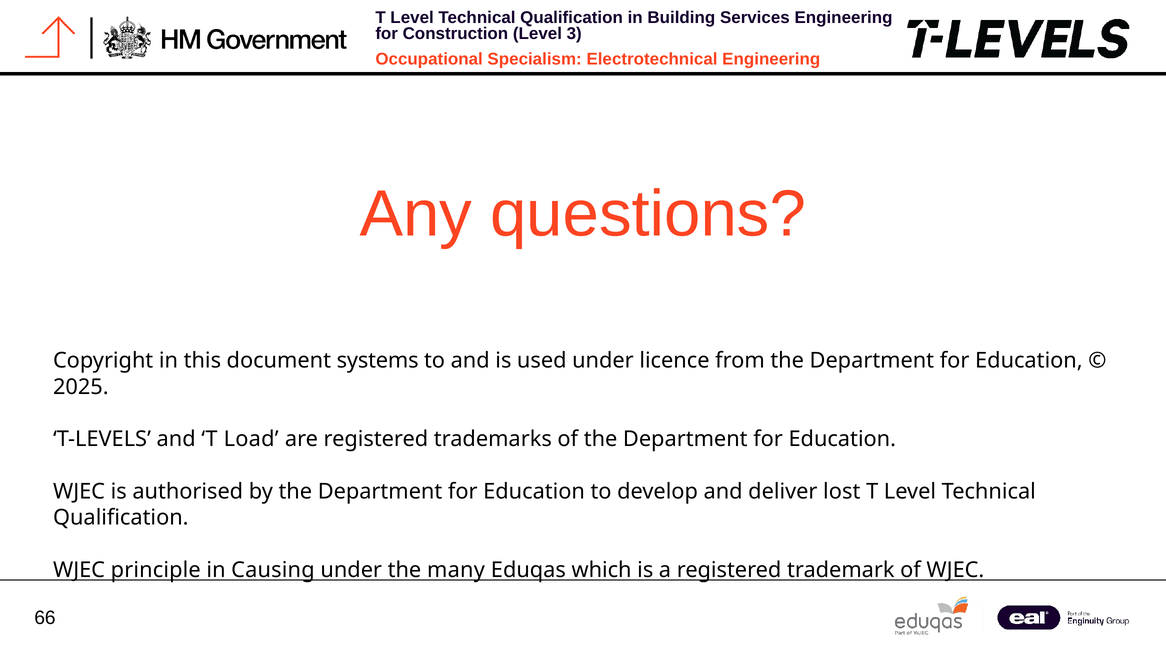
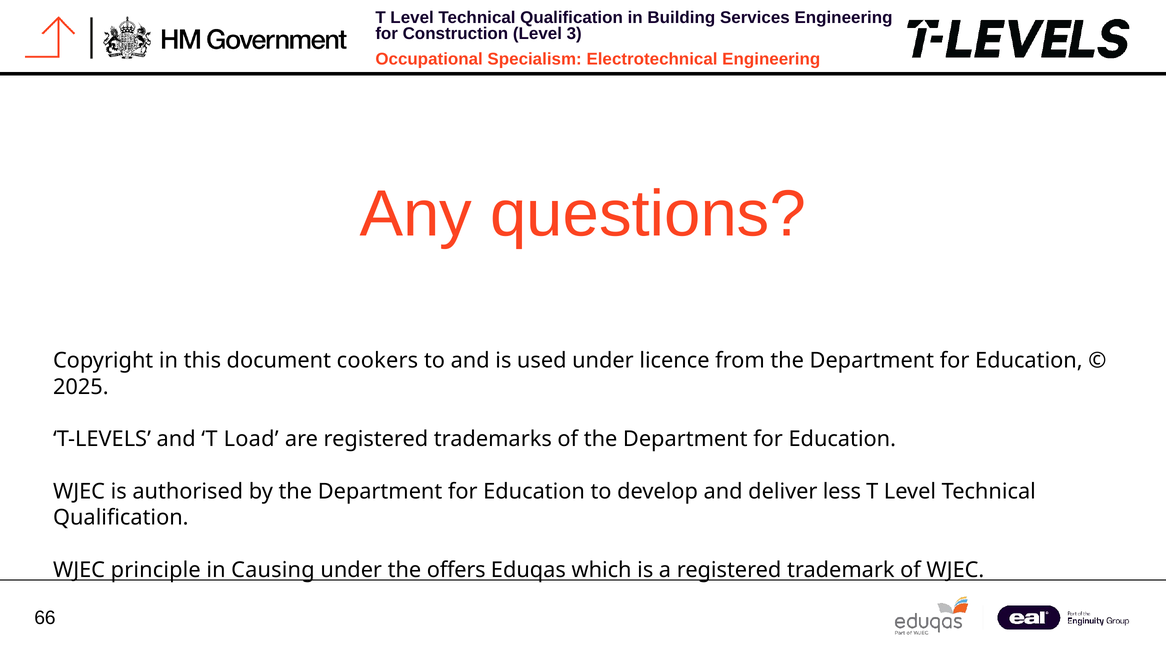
systems: systems -> cookers
lost: lost -> less
many: many -> offers
